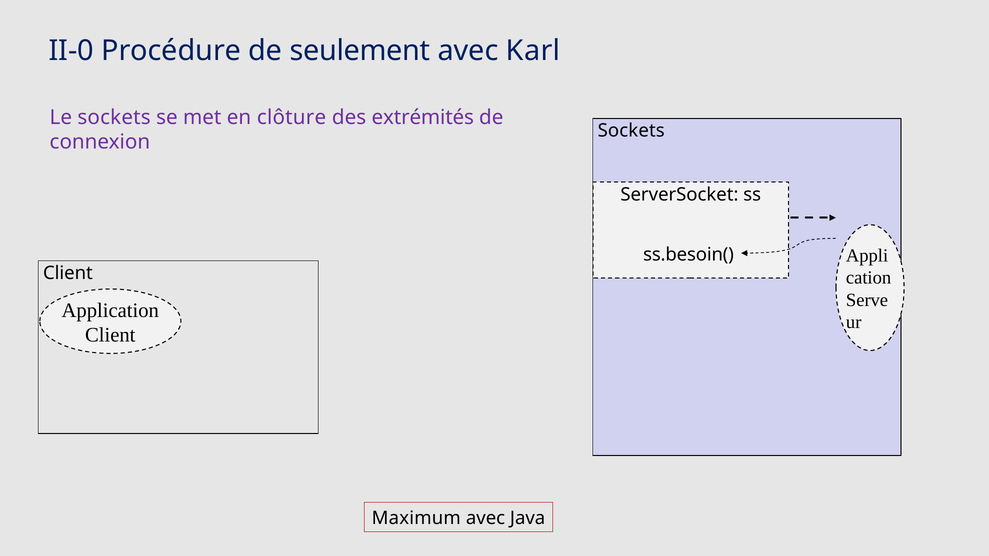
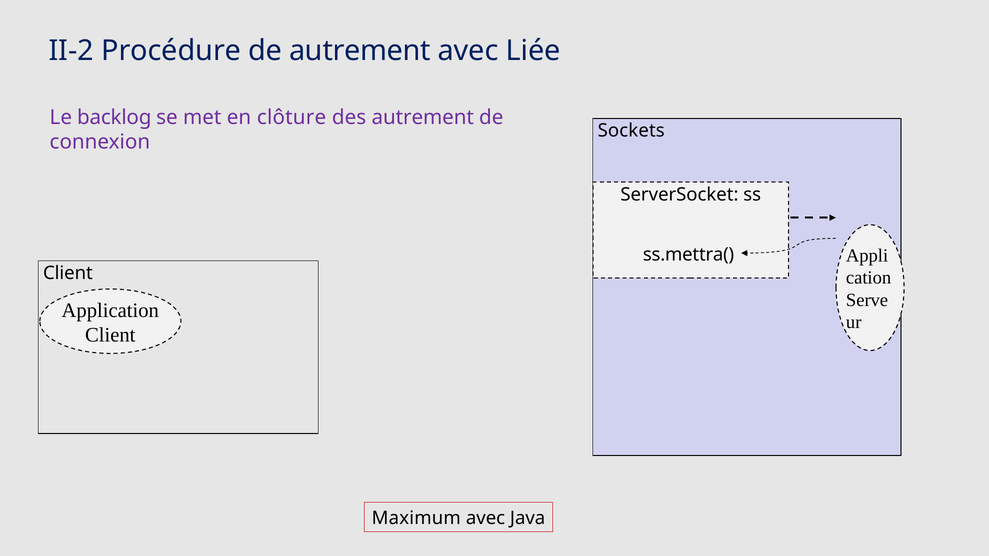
II-0: II-0 -> II-2
de seulement: seulement -> autrement
Karl: Karl -> Liée
Le sockets: sockets -> backlog
des extrémités: extrémités -> autrement
ss.besoin(: ss.besoin( -> ss.mettra(
